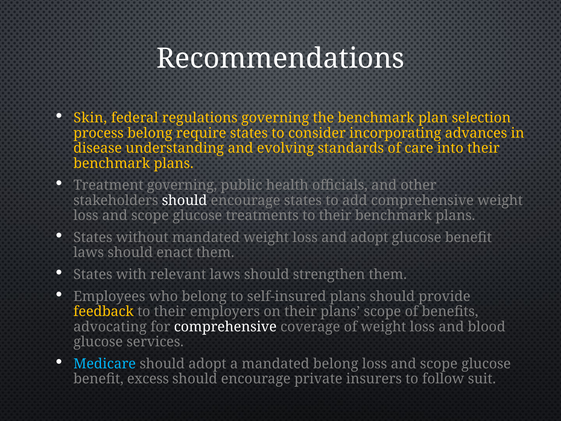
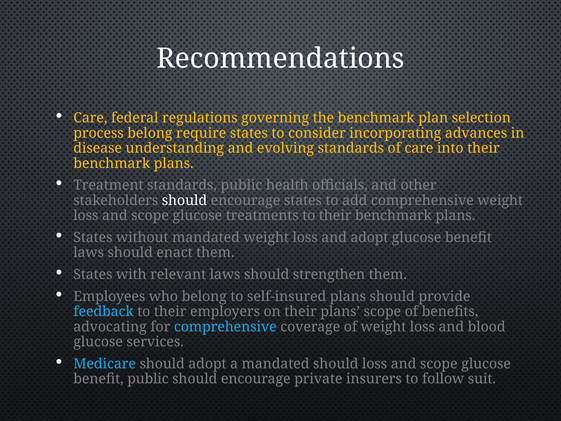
Skin at (90, 118): Skin -> Care
Treatment governing: governing -> standards
feedback colour: yellow -> light blue
comprehensive at (225, 327) colour: white -> light blue
mandated belong: belong -> should
benefit excess: excess -> public
